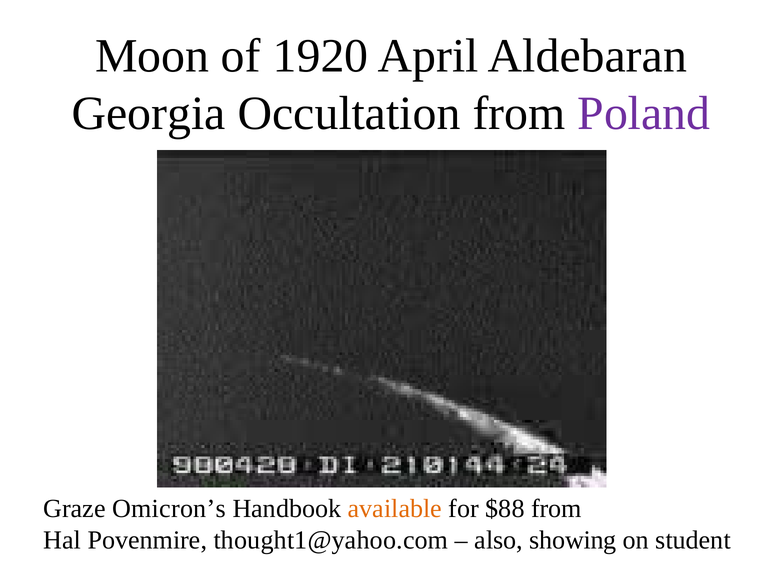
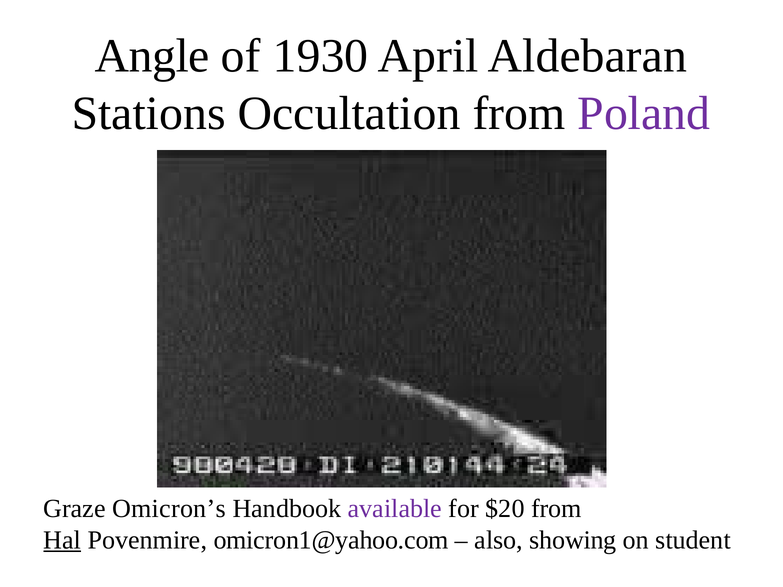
Moon: Moon -> Angle
1920: 1920 -> 1930
Georgia: Georgia -> Stations
available colour: orange -> purple
$88: $88 -> $20
Hal underline: none -> present
thought1@yahoo.com: thought1@yahoo.com -> omicron1@yahoo.com
